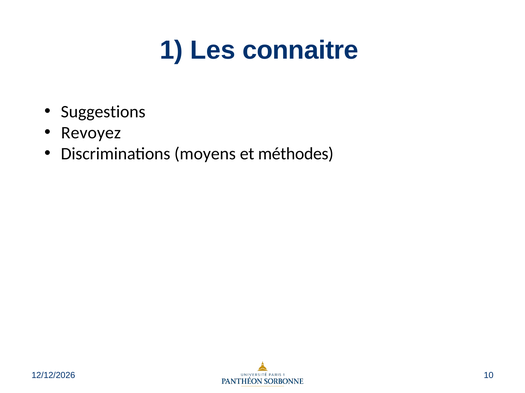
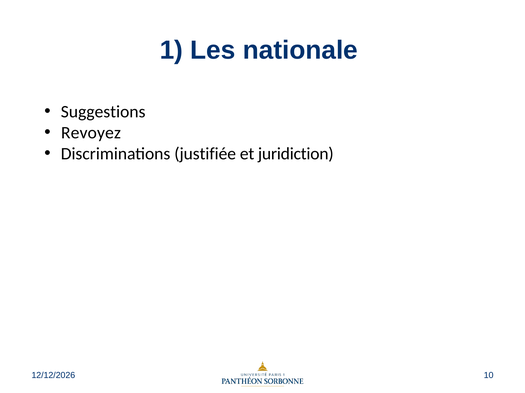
connaitre: connaitre -> nationale
moyens: moyens -> justifiée
méthodes: méthodes -> juridiction
